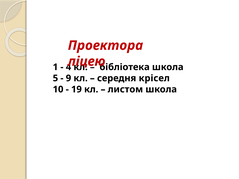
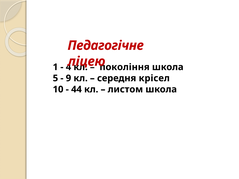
Проектора: Проектора -> Педагогічне
бібліотека: бібліотека -> покоління
19: 19 -> 44
